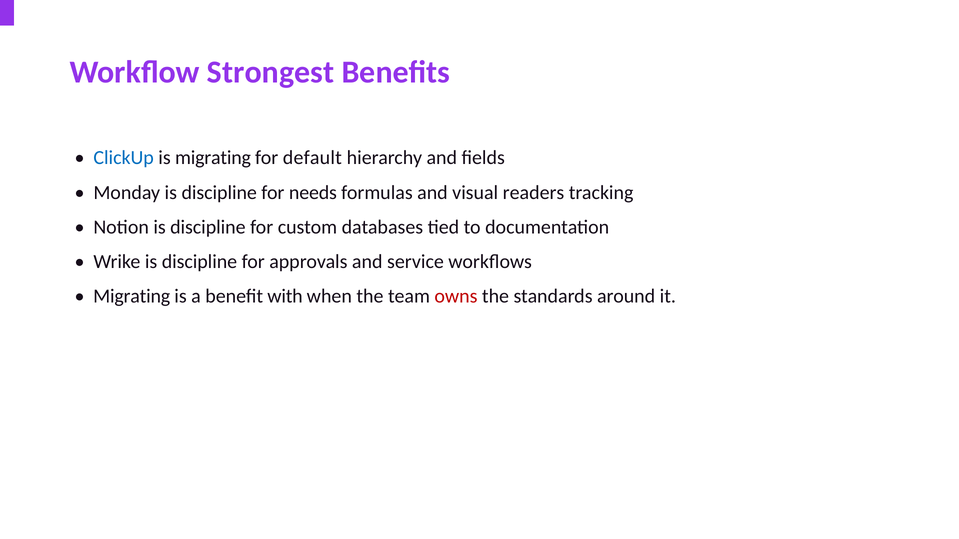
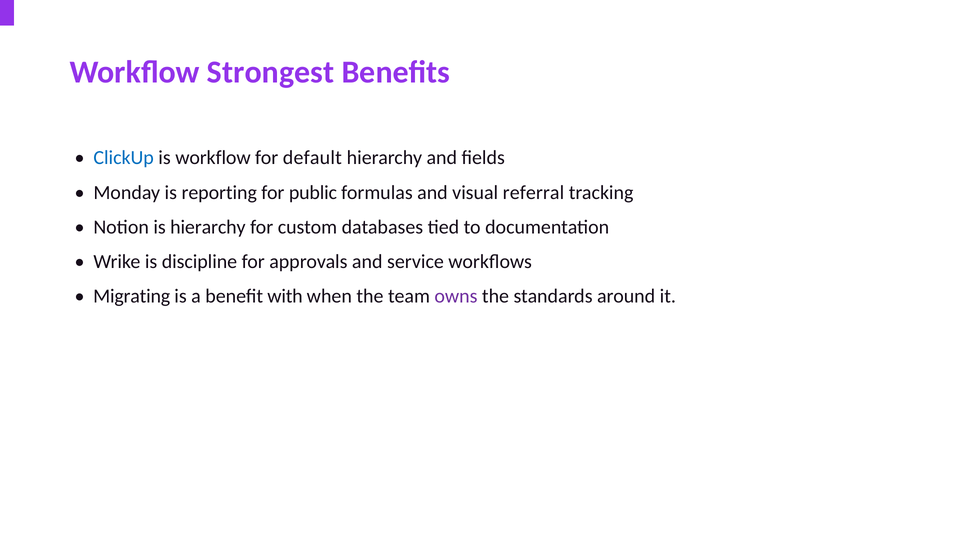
is migrating: migrating -> workflow
Monday is discipline: discipline -> reporting
needs: needs -> public
readers: readers -> referral
Notion is discipline: discipline -> hierarchy
owns colour: red -> purple
